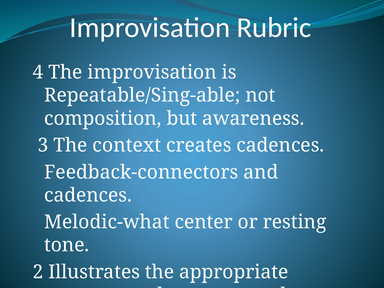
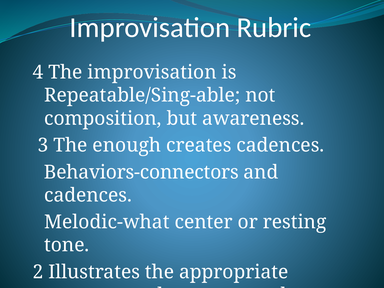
context: context -> enough
Feedback-connectors: Feedback-connectors -> Behaviors-connectors
